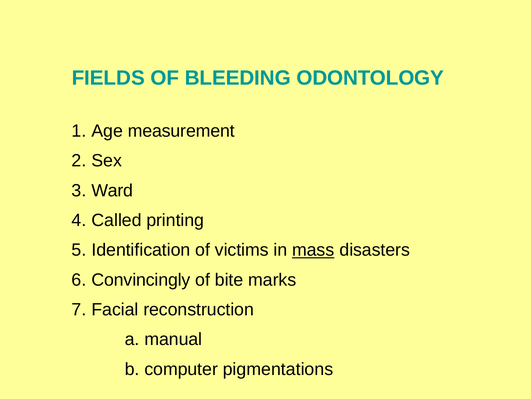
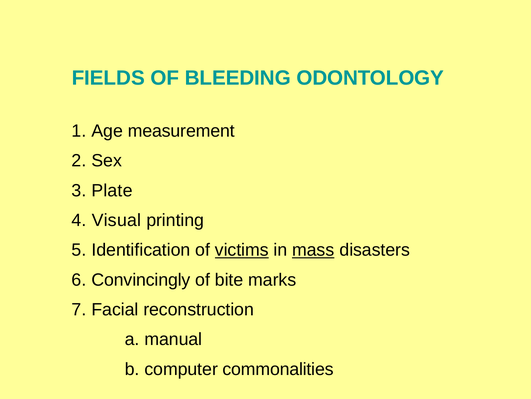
Ward: Ward -> Plate
Called: Called -> Visual
victims underline: none -> present
pigmentations: pigmentations -> commonalities
